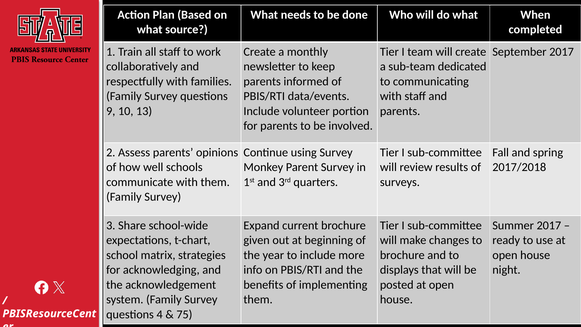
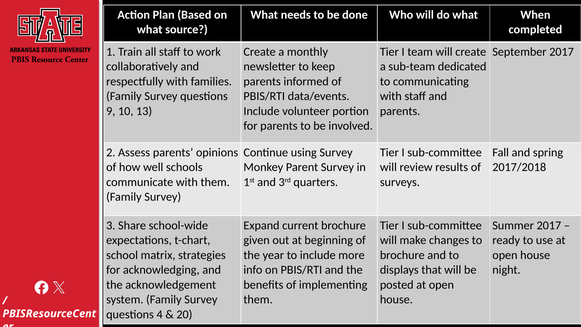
75: 75 -> 20
